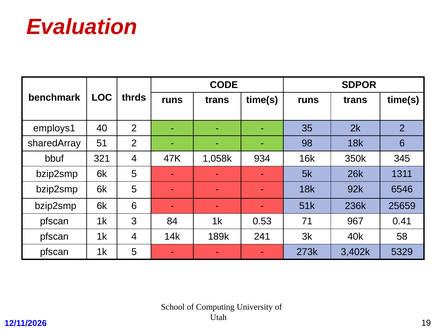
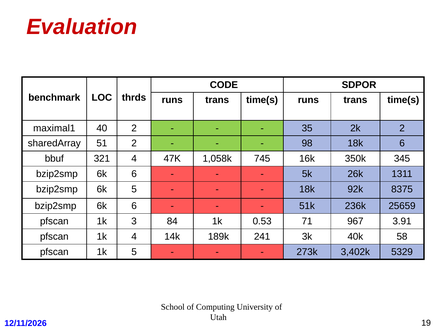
employs1: employs1 -> maximal1
934: 934 -> 745
5 at (134, 174): 5 -> 6
6546: 6546 -> 8375
0.41: 0.41 -> 3.91
